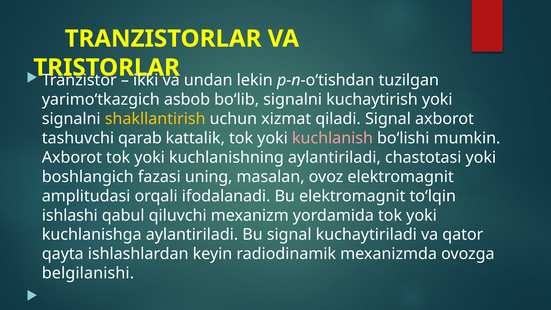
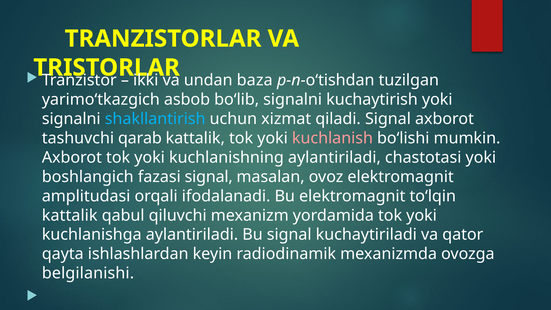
lekin: lekin -> baza
shakllantirish colour: yellow -> light blue
fazasi uning: uning -> signal
ishlashi at (70, 215): ishlashi -> kattalik
